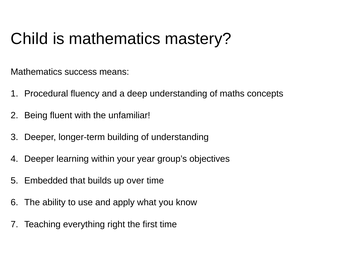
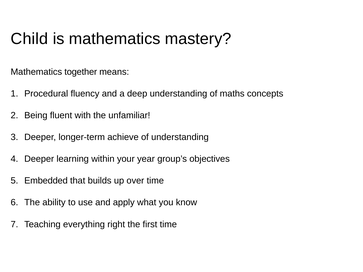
success: success -> together
building: building -> achieve
